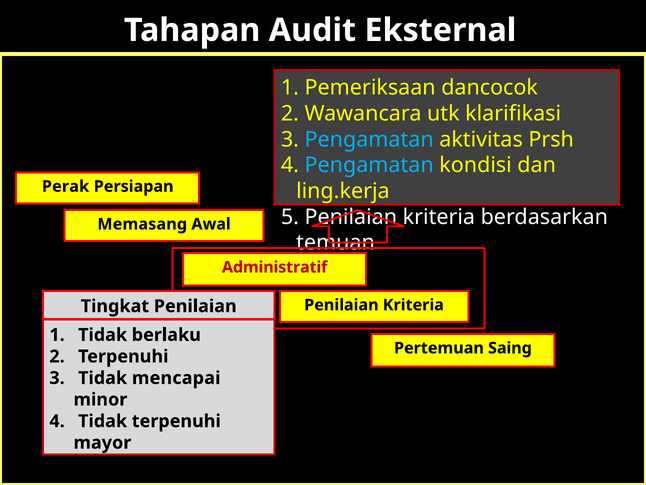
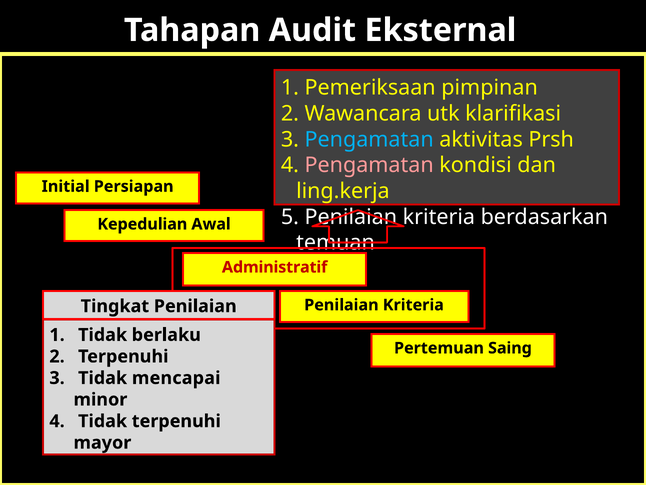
dancocok: dancocok -> pimpinan
Pengamatan at (369, 165) colour: light blue -> pink
Perak: Perak -> Initial
Memasang: Memasang -> Kepedulian
